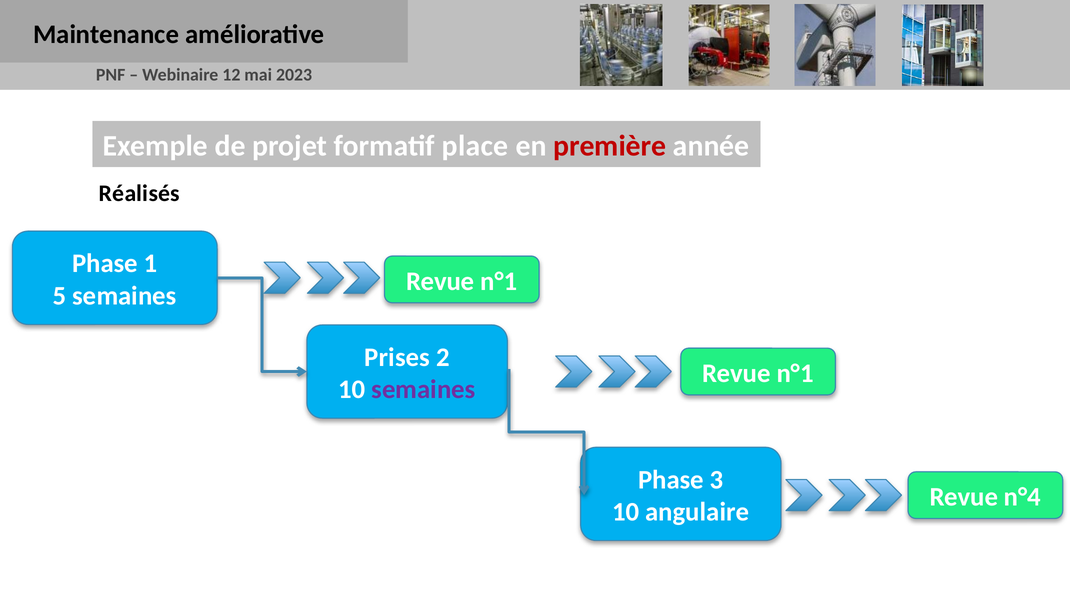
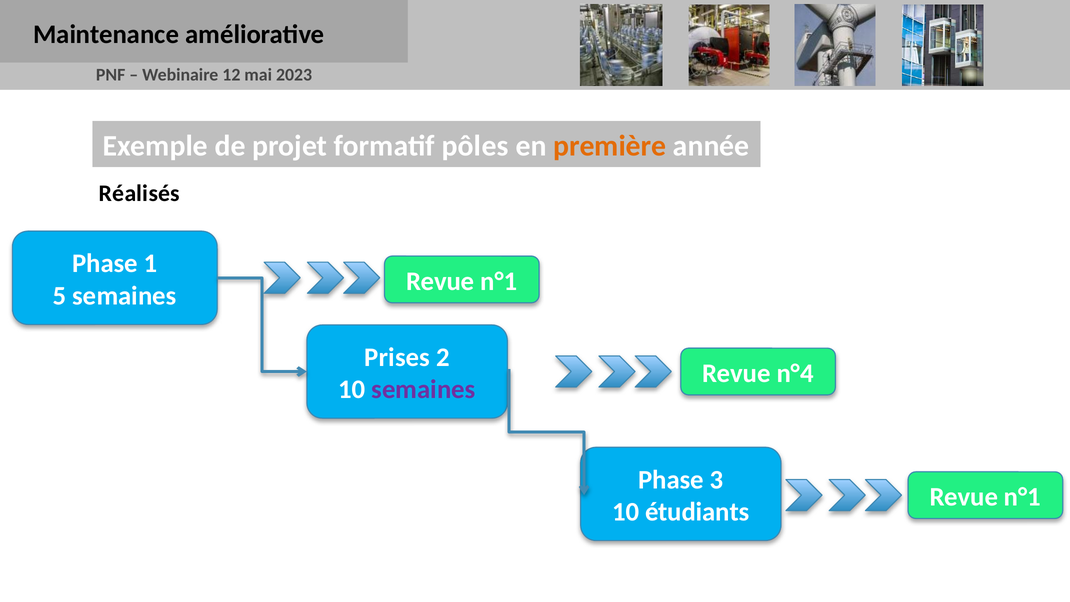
place: place -> pôles
première colour: red -> orange
n°1 at (795, 373): n°1 -> n°4
n°4 at (1022, 497): n°4 -> n°1
angulaire: angulaire -> étudiants
